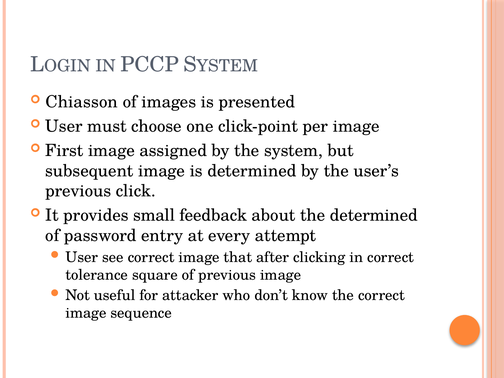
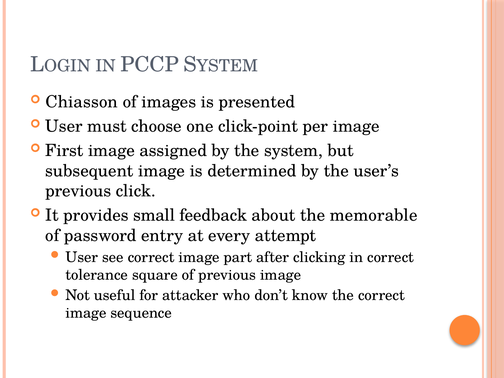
the determined: determined -> memorable
that: that -> part
